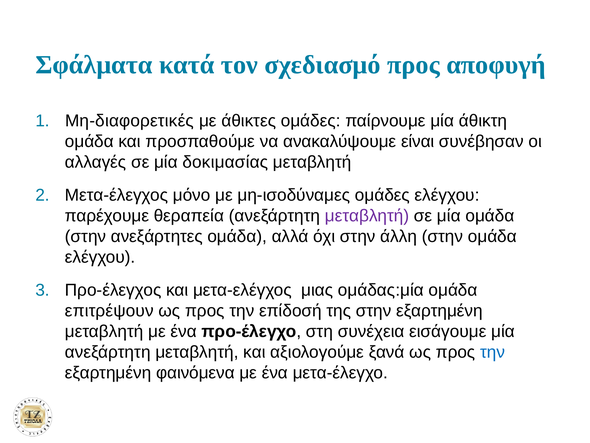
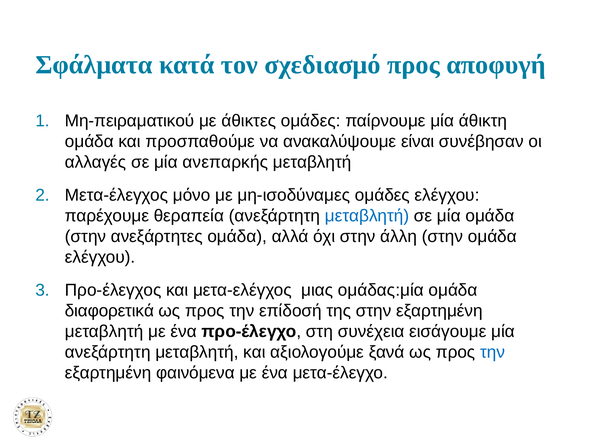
Μη-διαφορετικές: Μη-διαφορετικές -> Μη-πειραματικού
δοκιμασίας: δοκιμασίας -> ανεπαρκής
μεταβλητή at (367, 216) colour: purple -> blue
επιτρέψουν: επιτρέψουν -> διαφορετικά
